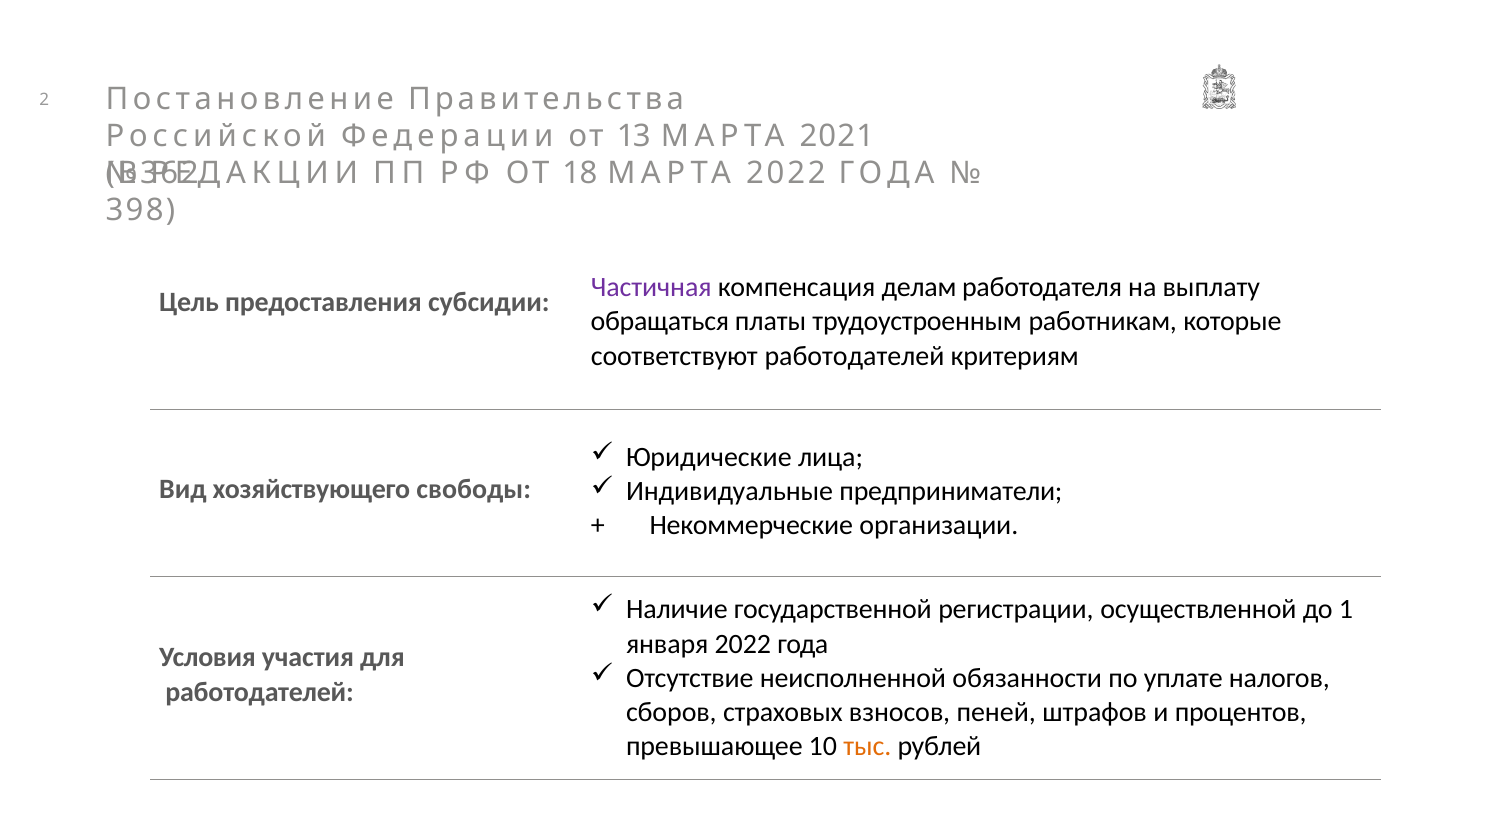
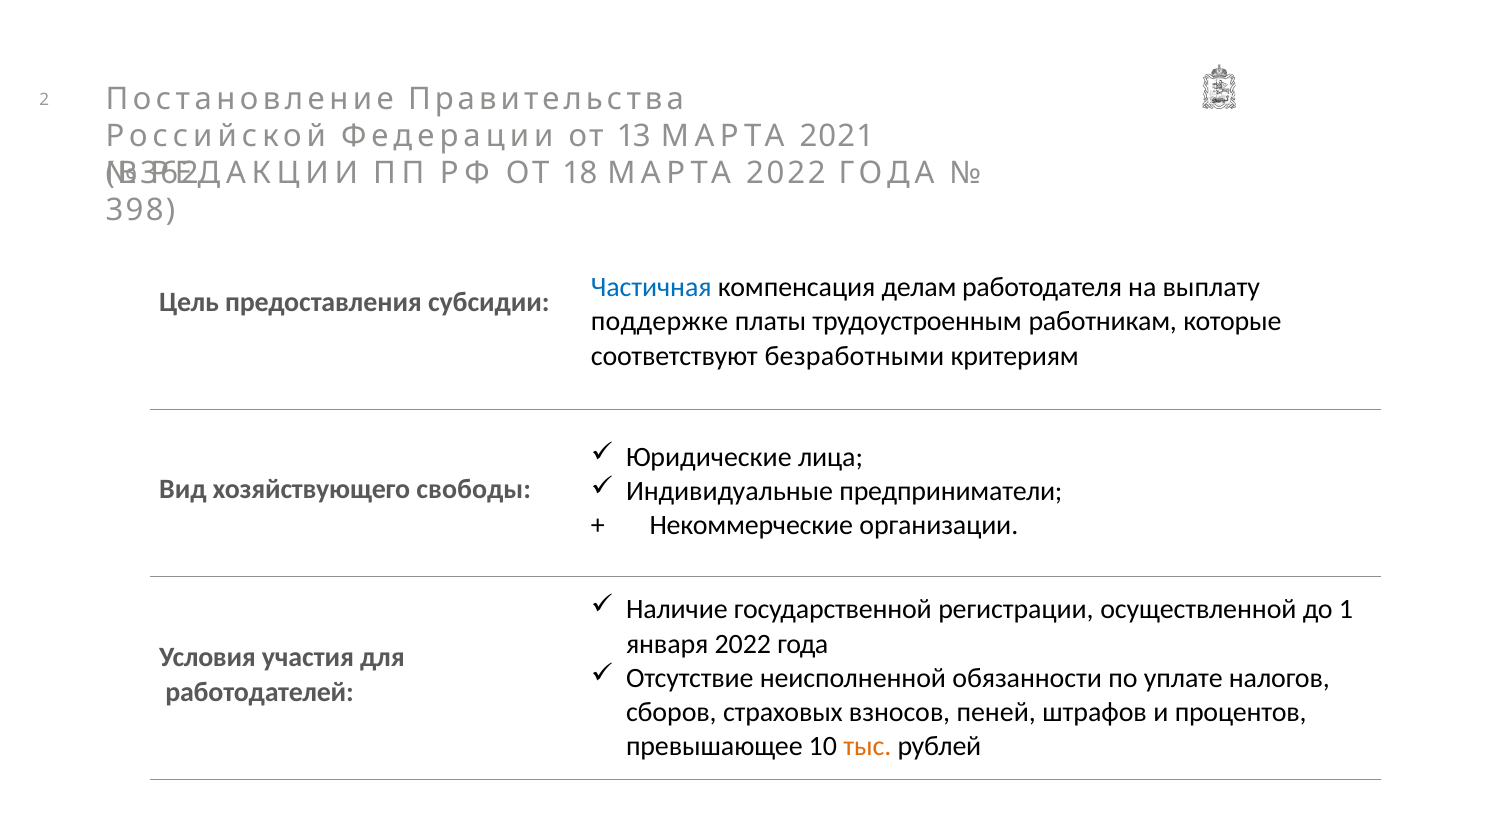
Частичная colour: purple -> blue
обращаться: обращаться -> поддержке
соответствуют работодателей: работодателей -> безработными
